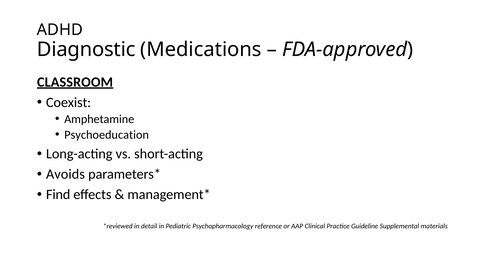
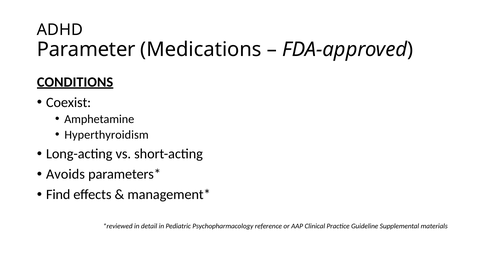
Diagnostic: Diagnostic -> Parameter
CLASSROOM: CLASSROOM -> CONDITIONS
Psychoeducation: Psychoeducation -> Hyperthyroidism
